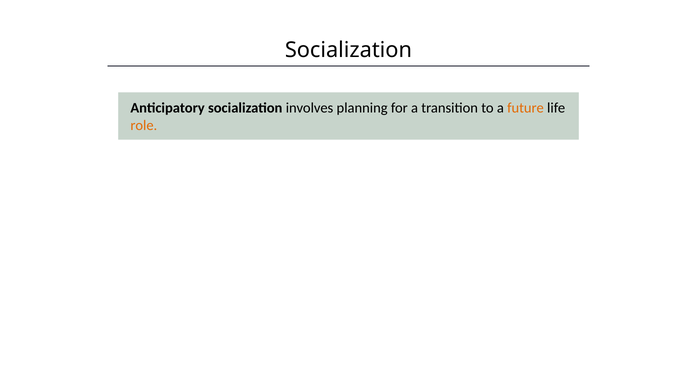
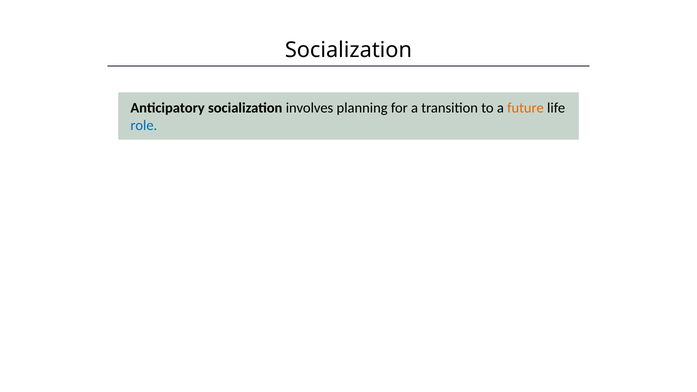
role colour: orange -> blue
